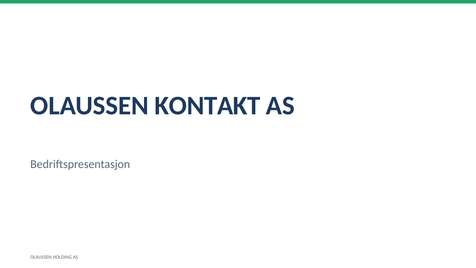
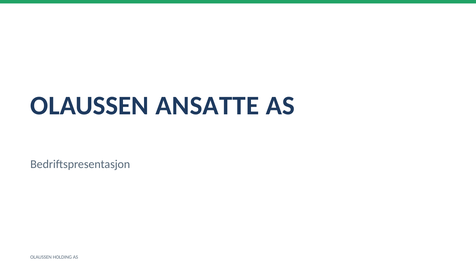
KONTAKT: KONTAKT -> ANSATTE
